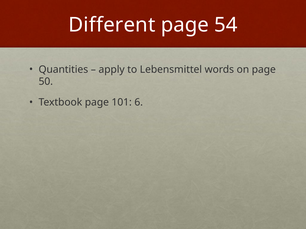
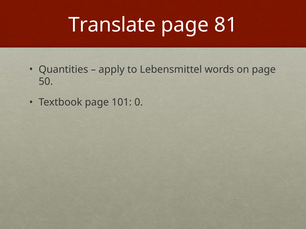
Different: Different -> Translate
54: 54 -> 81
6: 6 -> 0
